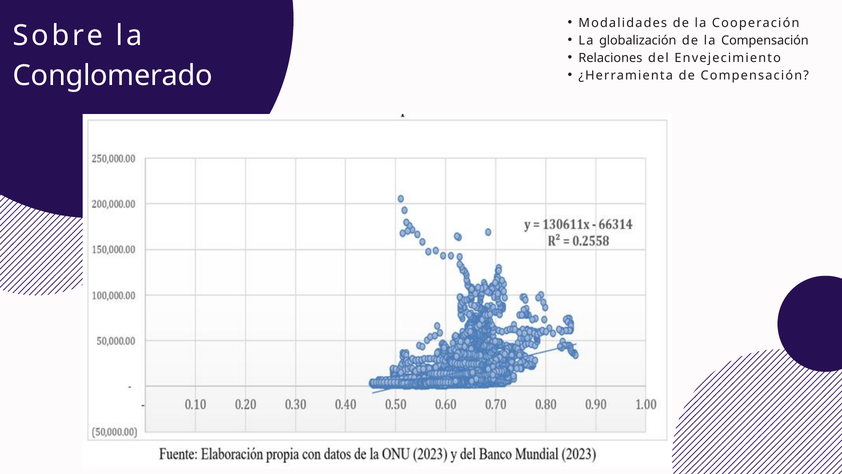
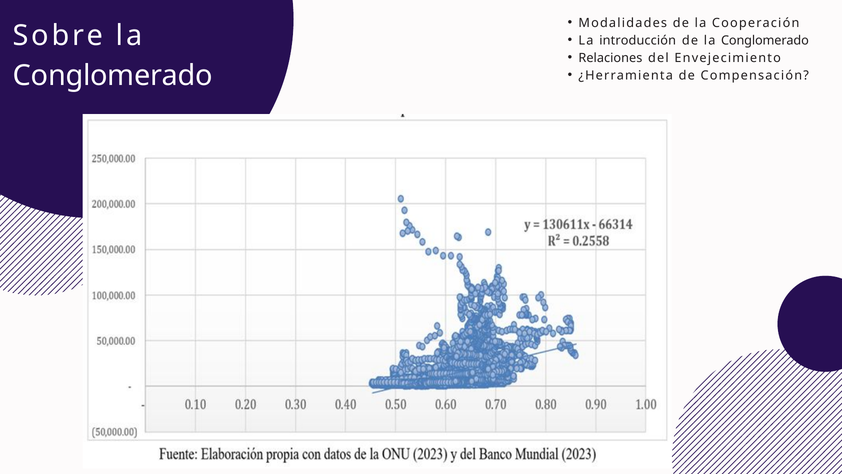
globalización: globalización -> introducción
de la Compensación: Compensación -> Conglomerado
